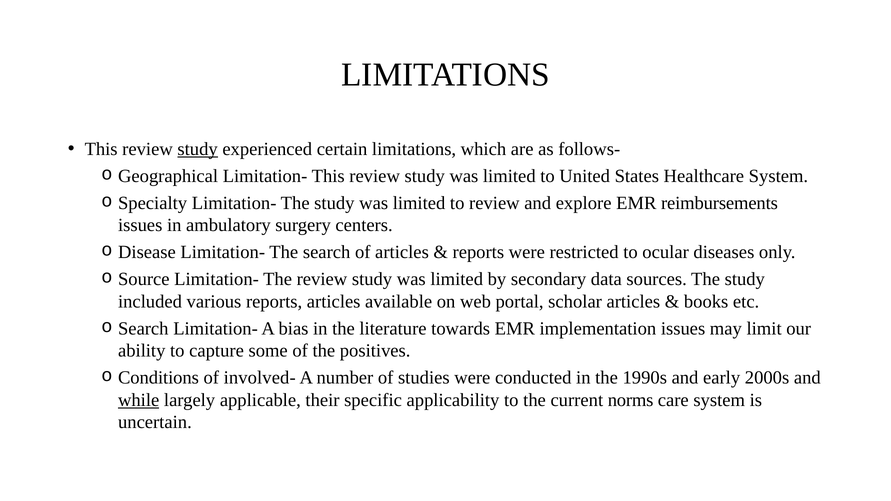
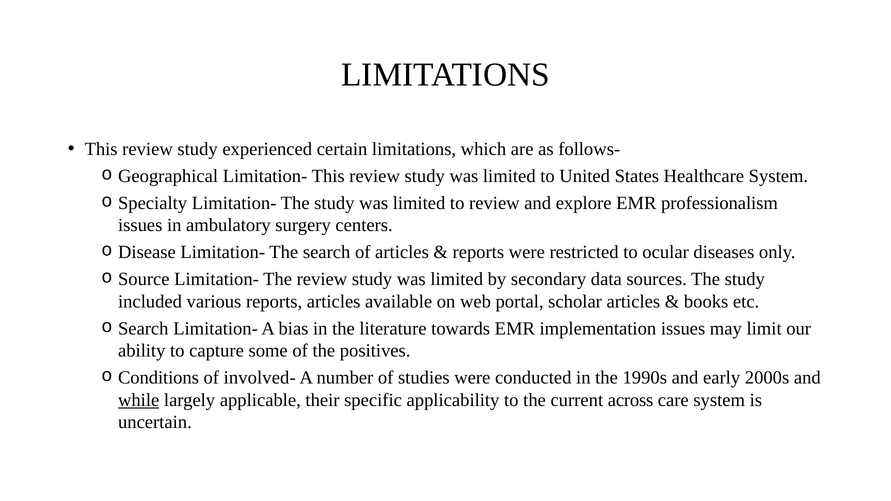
study at (198, 149) underline: present -> none
reimbursements: reimbursements -> professionalism
norms: norms -> across
